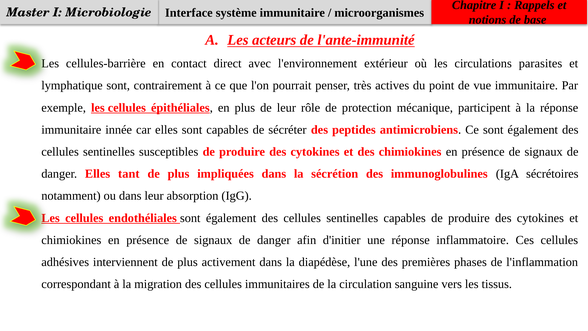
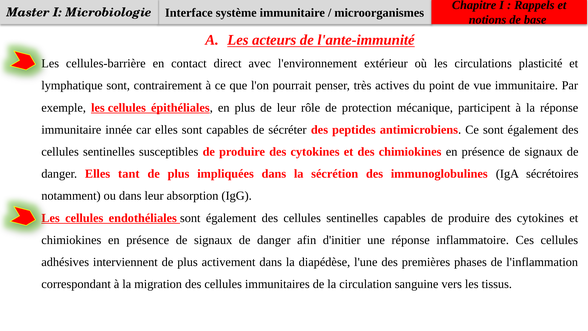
parasites: parasites -> plasticité
